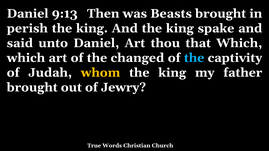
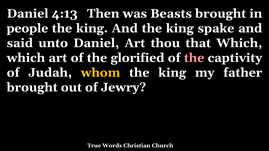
9:13: 9:13 -> 4:13
perish: perish -> people
changed: changed -> glorified
the at (194, 58) colour: light blue -> pink
